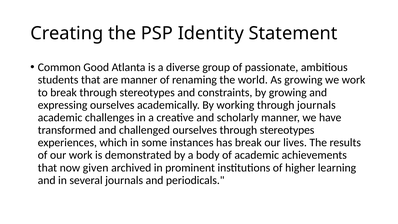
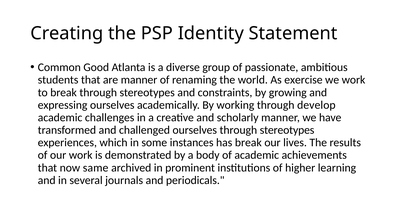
As growing: growing -> exercise
through journals: journals -> develop
given: given -> same
